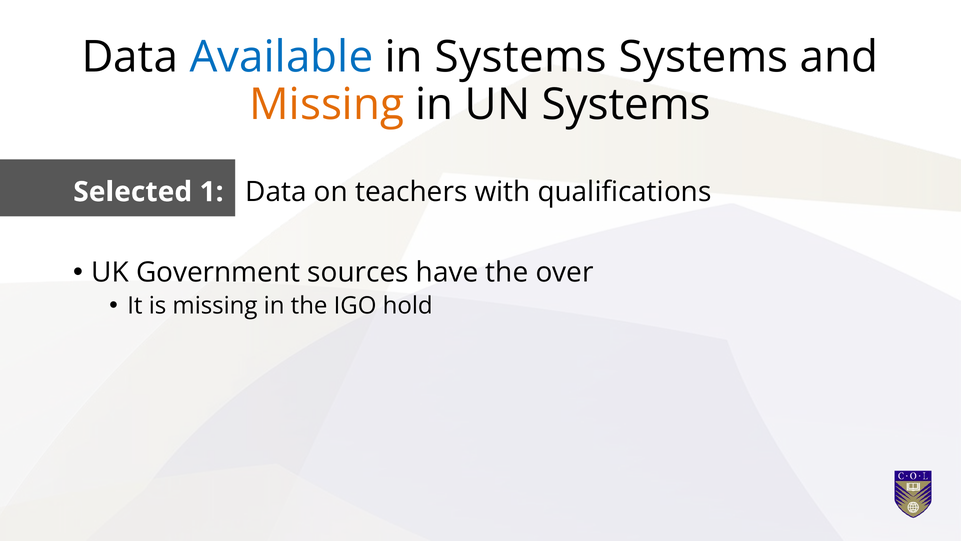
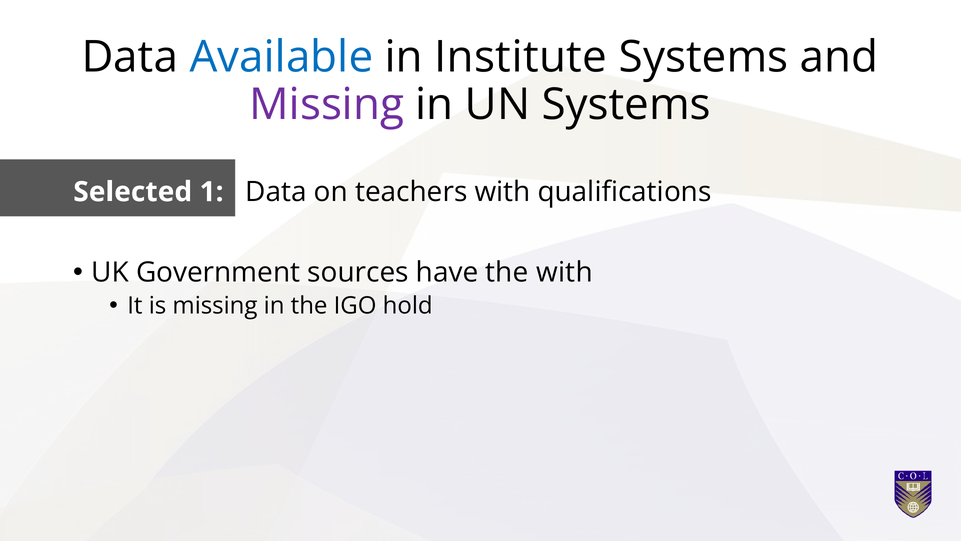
in Systems: Systems -> Institute
Missing at (327, 105) colour: orange -> purple
the over: over -> with
